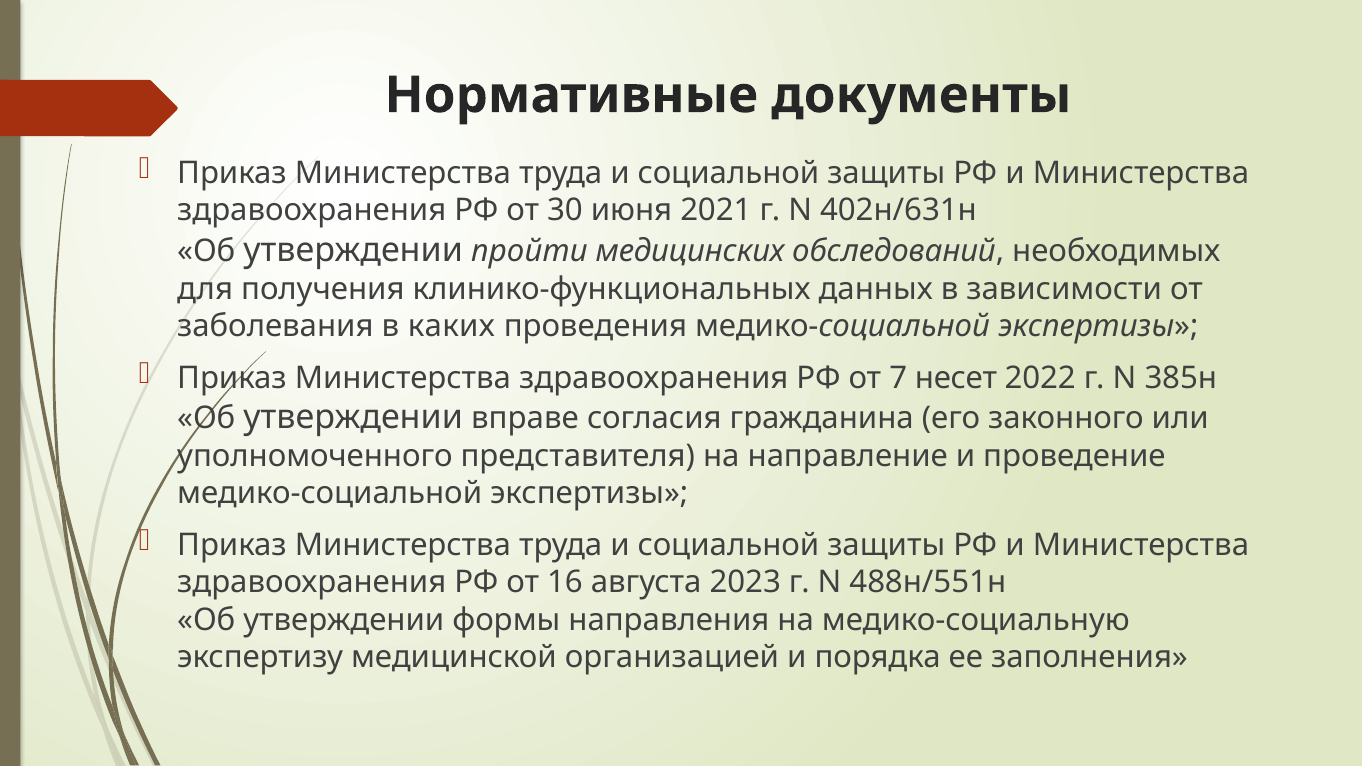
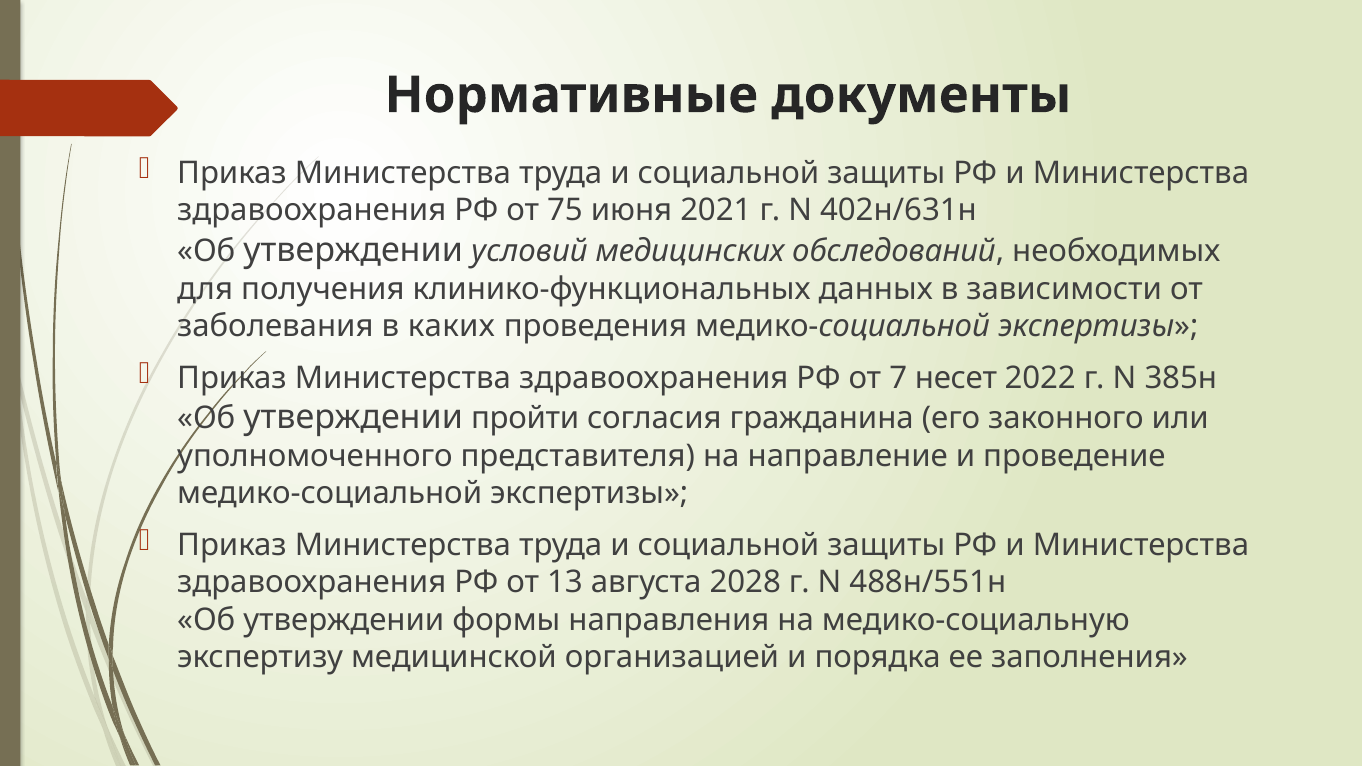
30: 30 -> 75
пройти: пройти -> условий
вправе: вправе -> пройти
16: 16 -> 13
2023: 2023 -> 2028
